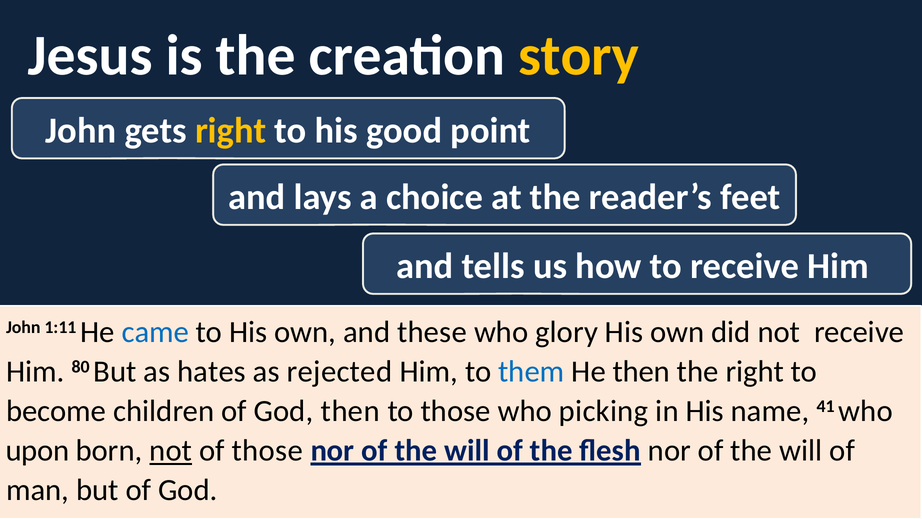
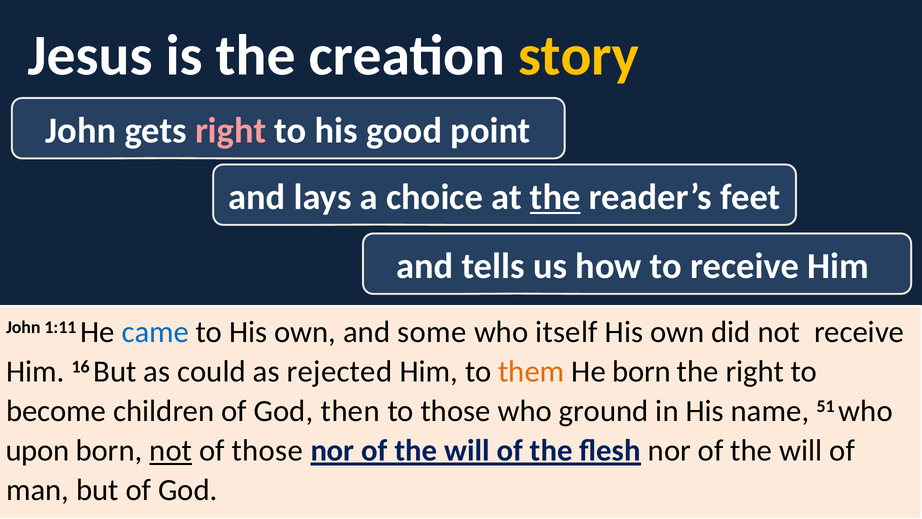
right at (231, 131) colour: yellow -> pink
the at (555, 197) underline: none -> present
these: these -> some
glory: glory -> itself
80: 80 -> 16
hates: hates -> could
them colour: blue -> orange
He then: then -> born
picking: picking -> ground
41: 41 -> 51
